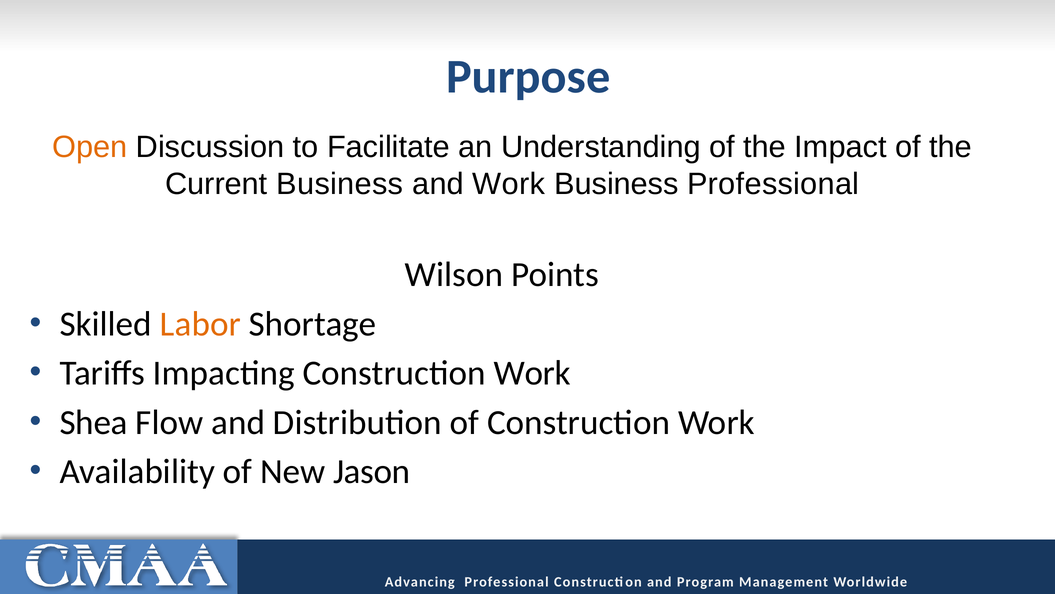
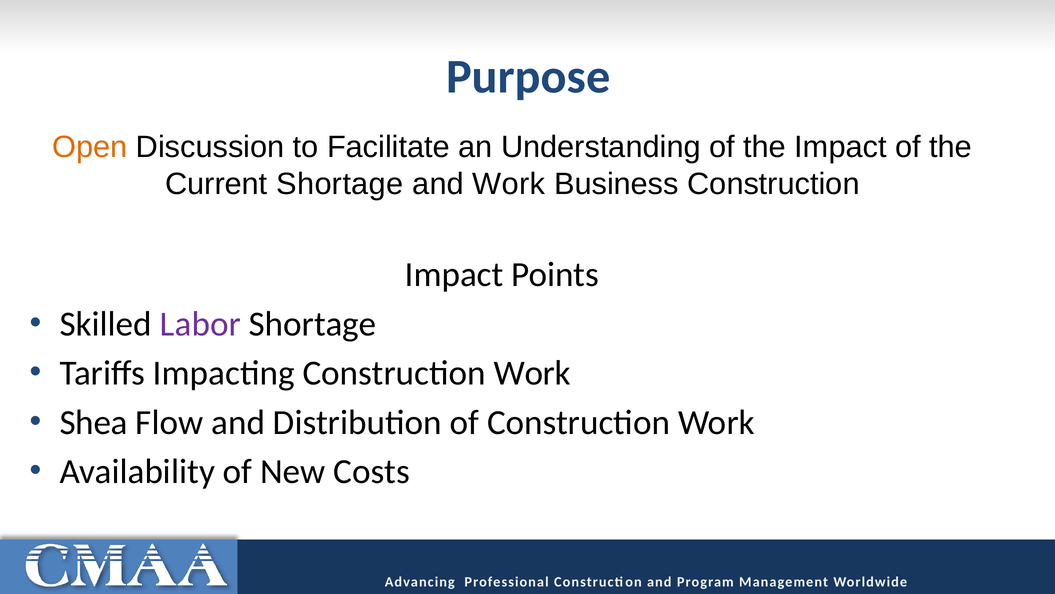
Current Business: Business -> Shortage
Business Professional: Professional -> Construction
Wilson at (454, 274): Wilson -> Impact
Labor colour: orange -> purple
Jason: Jason -> Costs
